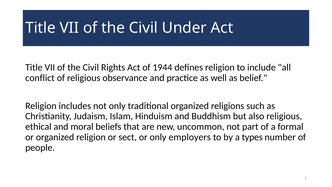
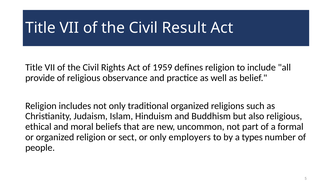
Under: Under -> Result
1944: 1944 -> 1959
conflict: conflict -> provide
